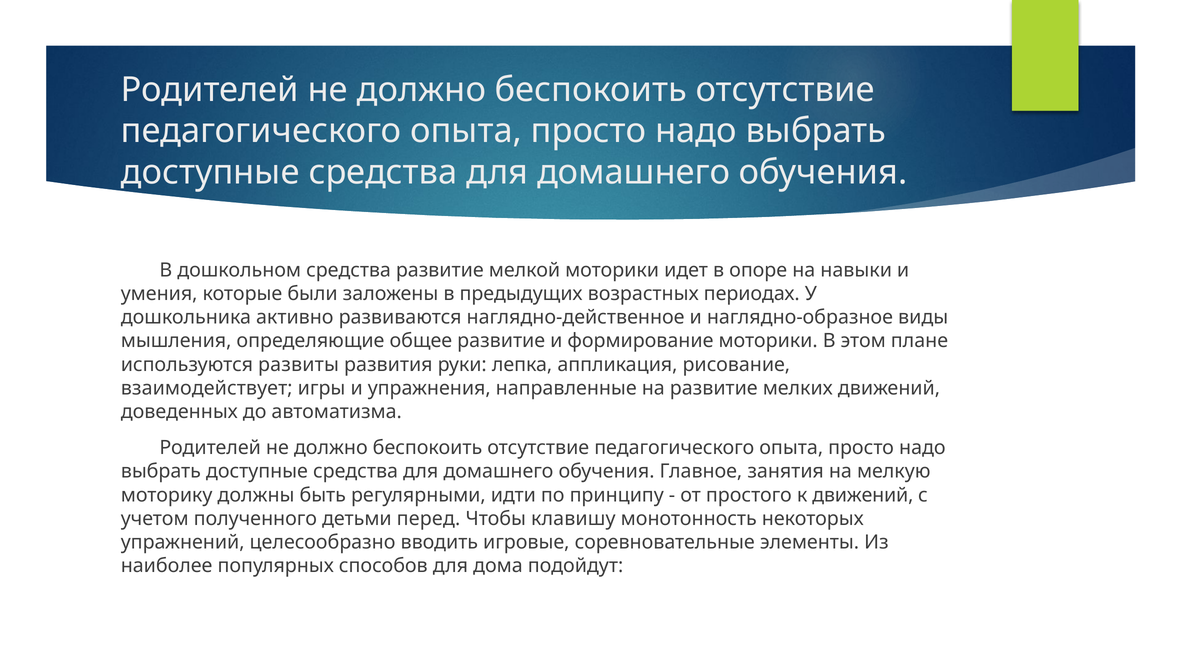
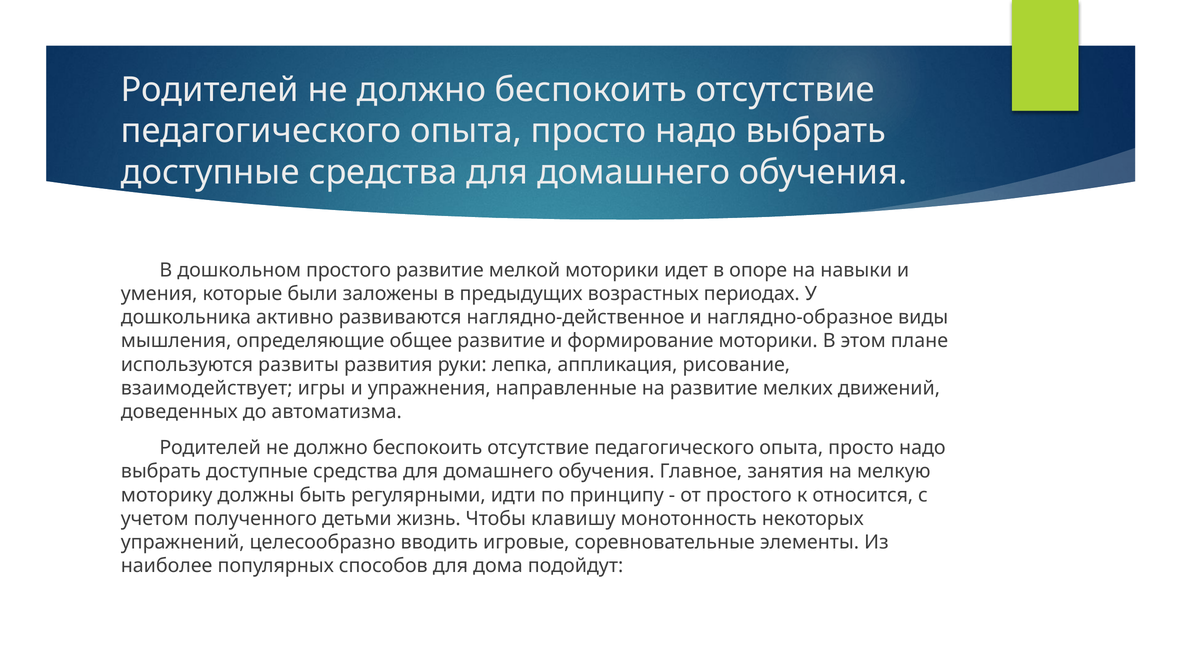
дошкольном средства: средства -> простого
к движений: движений -> относится
перед: перед -> жизнь
